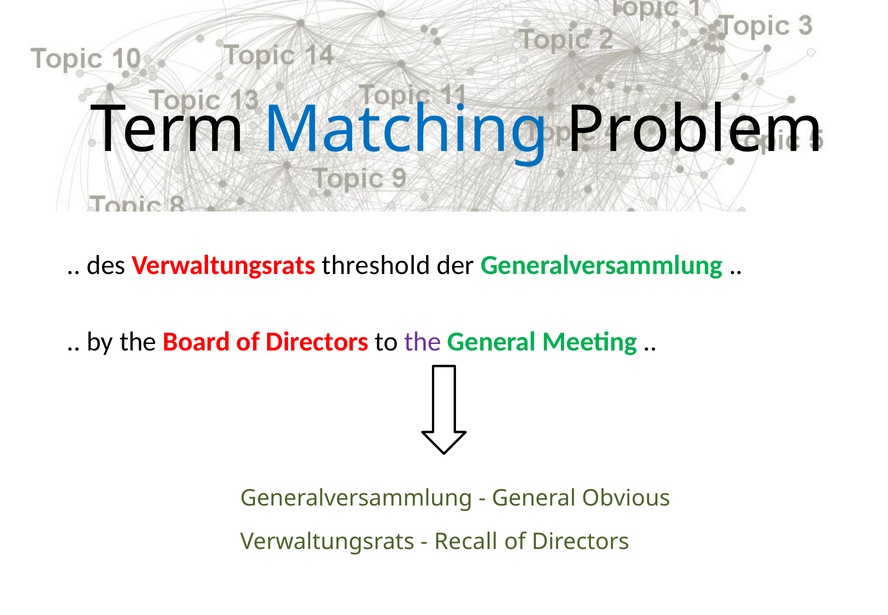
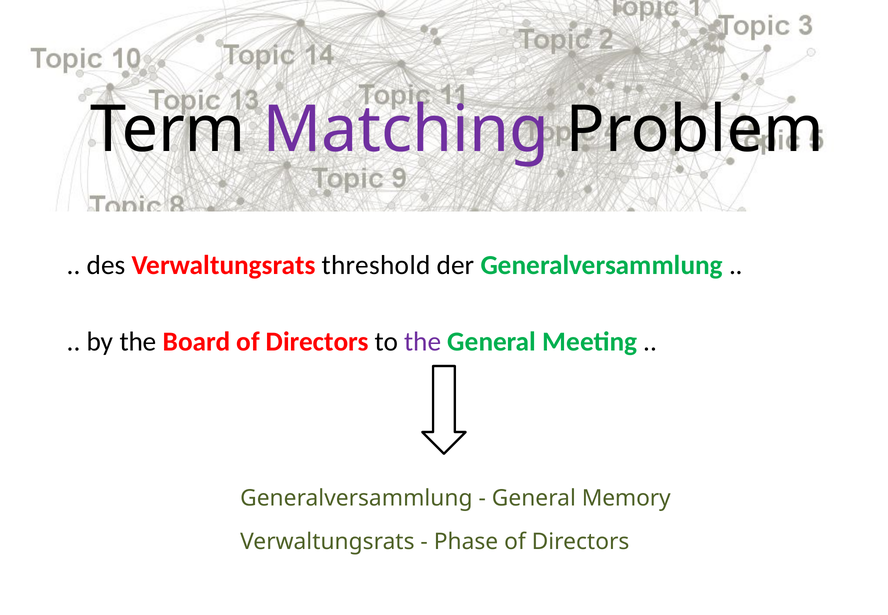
Matching colour: blue -> purple
Obvious: Obvious -> Memory
Recall: Recall -> Phase
